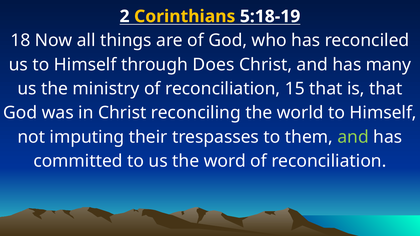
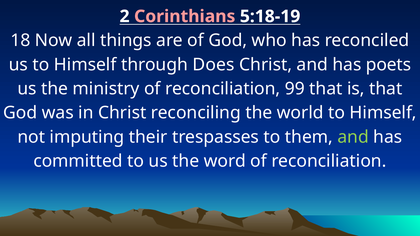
Corinthians colour: yellow -> pink
many: many -> poets
15: 15 -> 99
